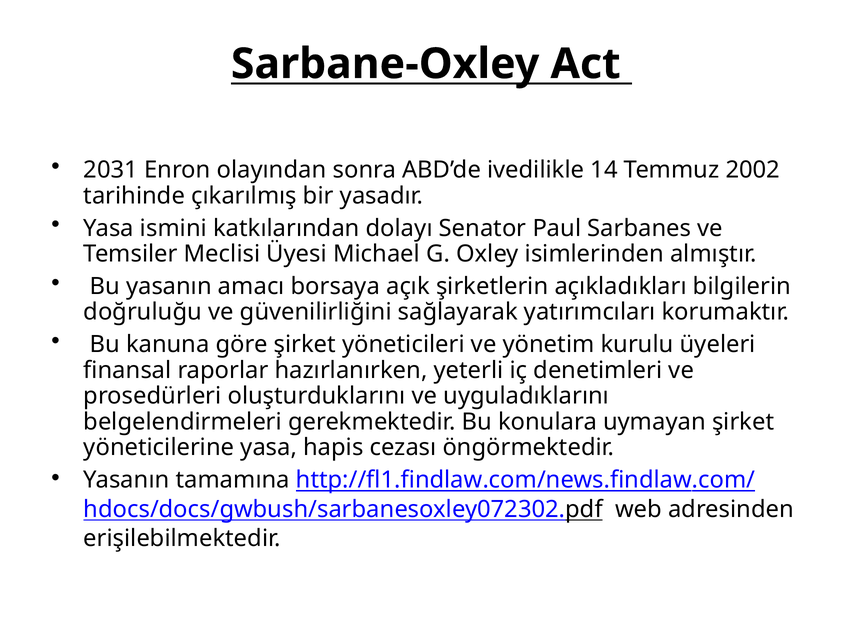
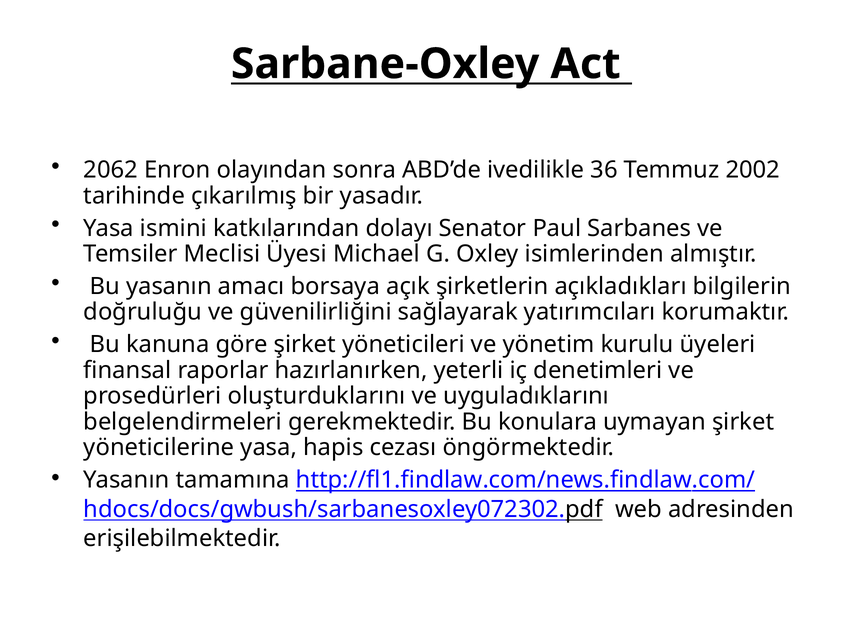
2031: 2031 -> 2062
14: 14 -> 36
